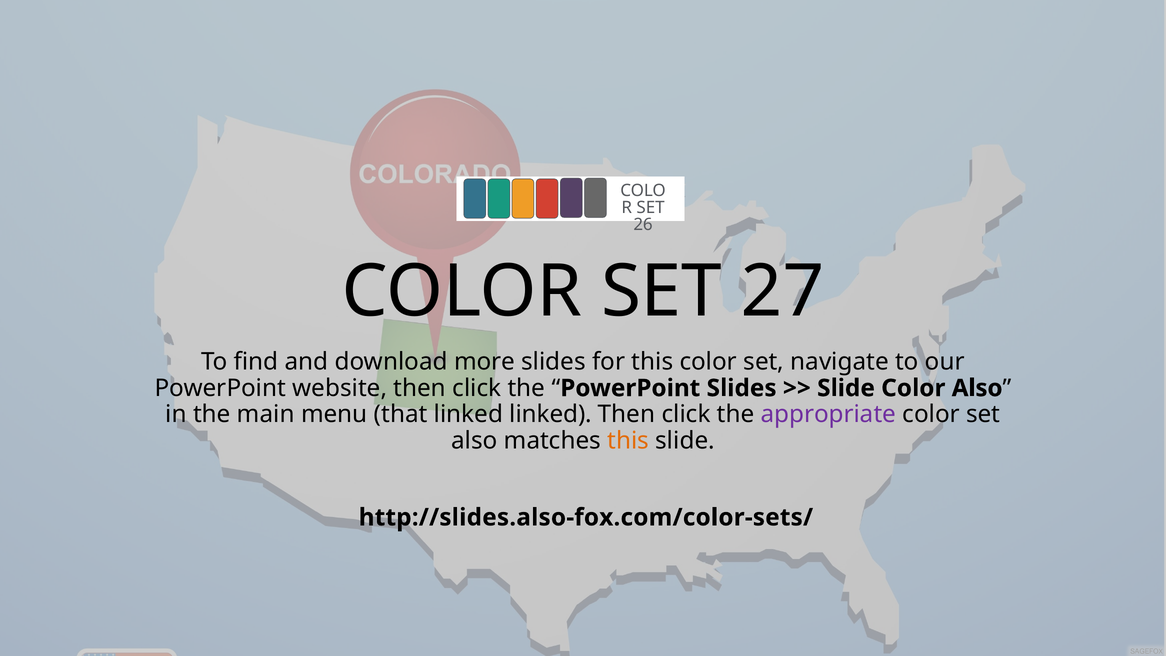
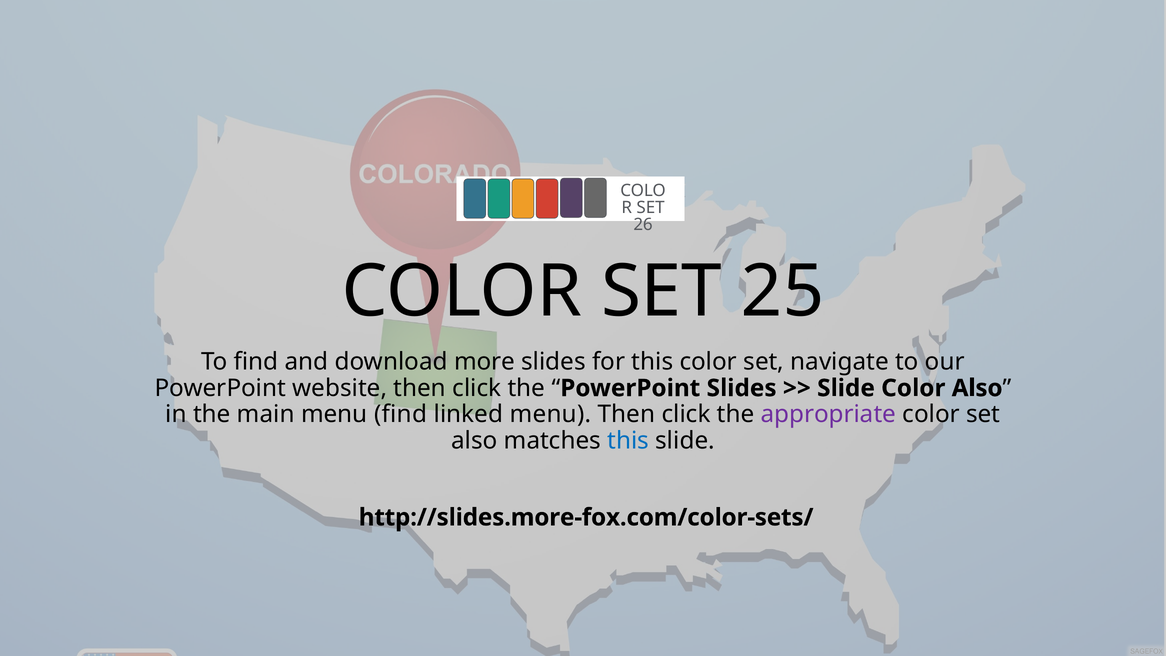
27: 27 -> 25
menu that: that -> find
linked linked: linked -> menu
this at (628, 441) colour: orange -> blue
http://slides.also-fox.com/color-sets/: http://slides.also-fox.com/color-sets/ -> http://slides.more-fox.com/color-sets/
